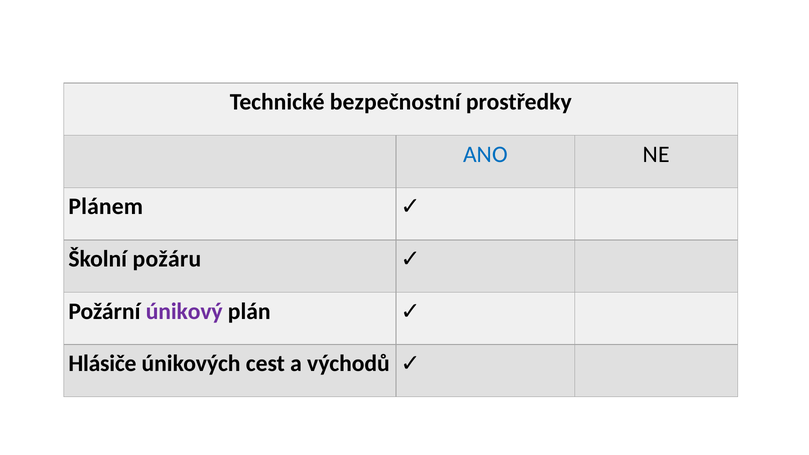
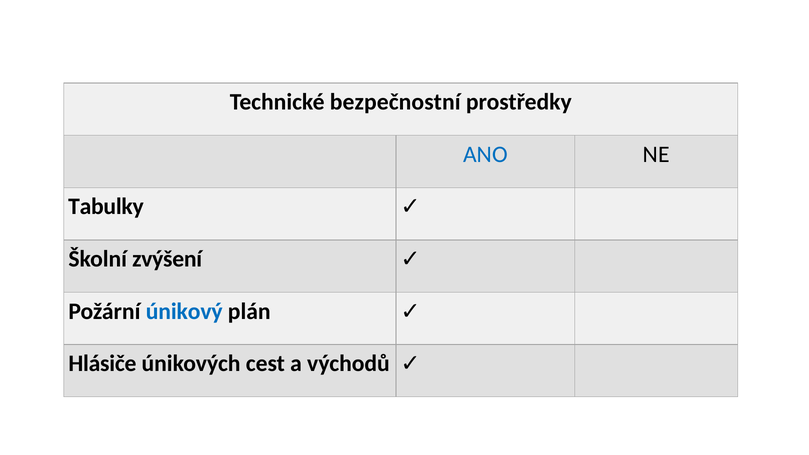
Plánem: Plánem -> Tabulky
požáru: požáru -> zvýšení
únikový colour: purple -> blue
